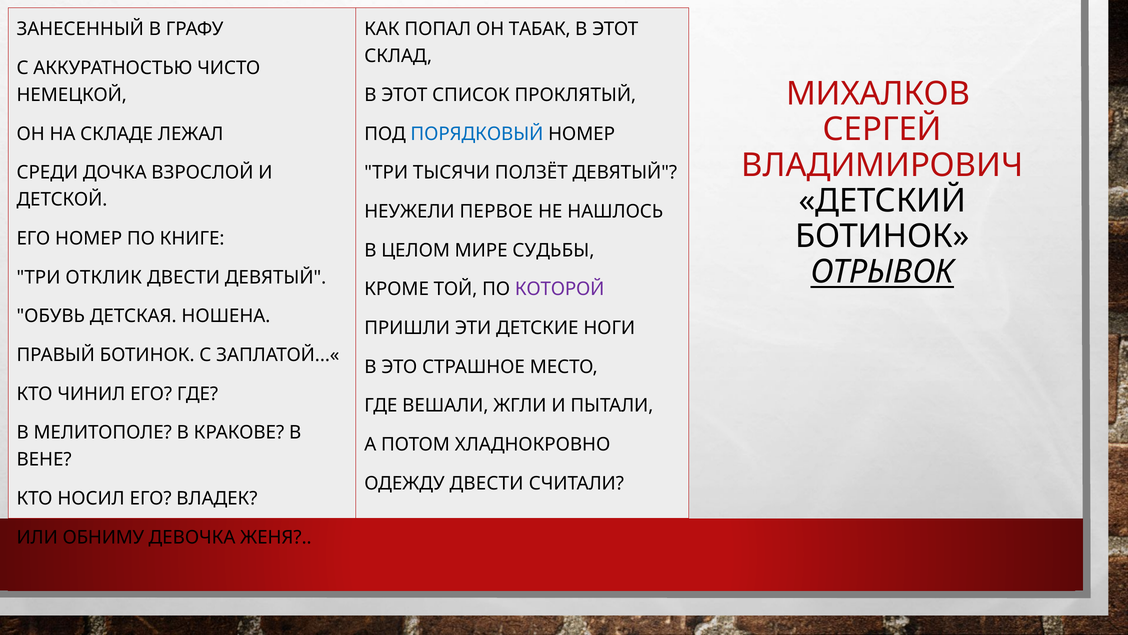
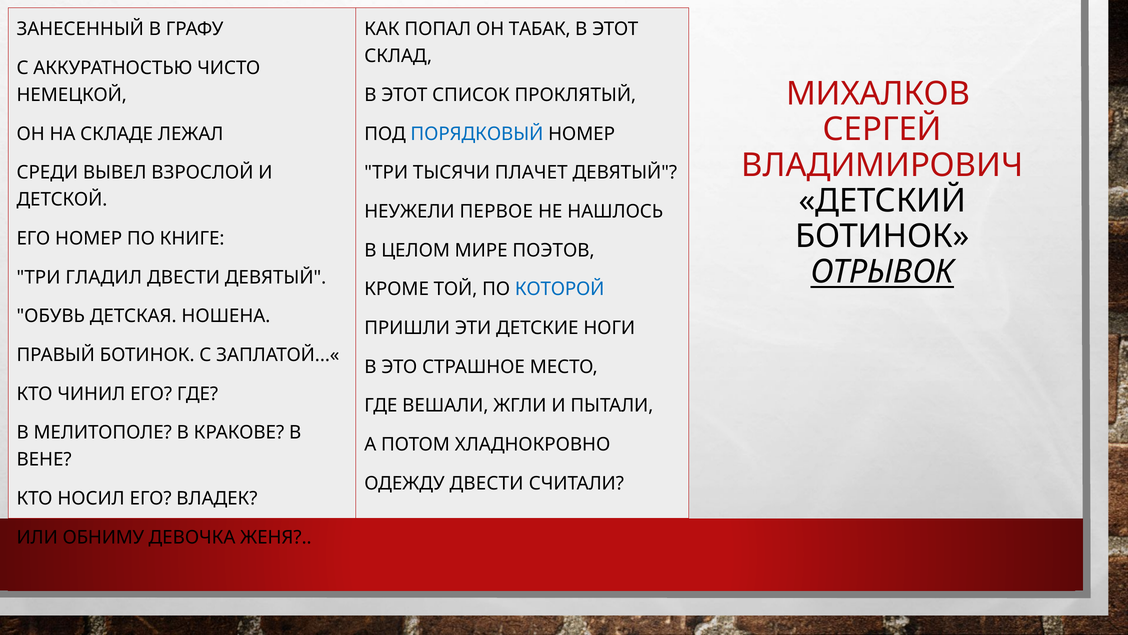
ДОЧКА: ДОЧКА -> ВЫВЕЛ
ПОЛЗЁТ: ПОЛЗЁТ -> ПЛАЧЕТ
СУДЬБЫ: СУДЬБЫ -> ПОЭТОВ
ОТКЛИК: ОТКЛИК -> ГЛАДИЛ
КОТОРОЙ colour: purple -> blue
